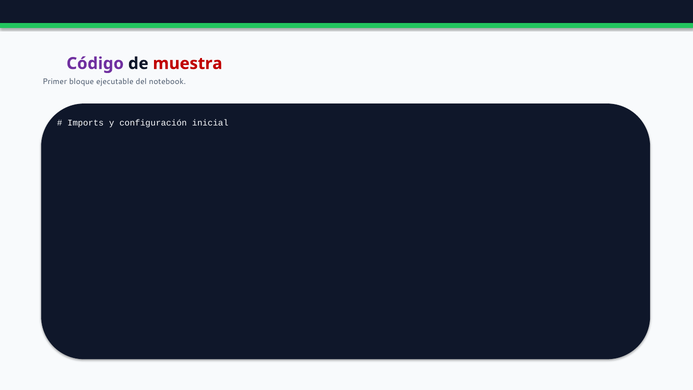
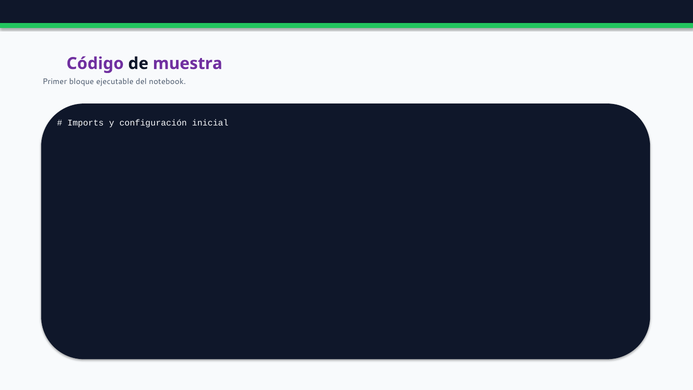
muestra colour: red -> purple
